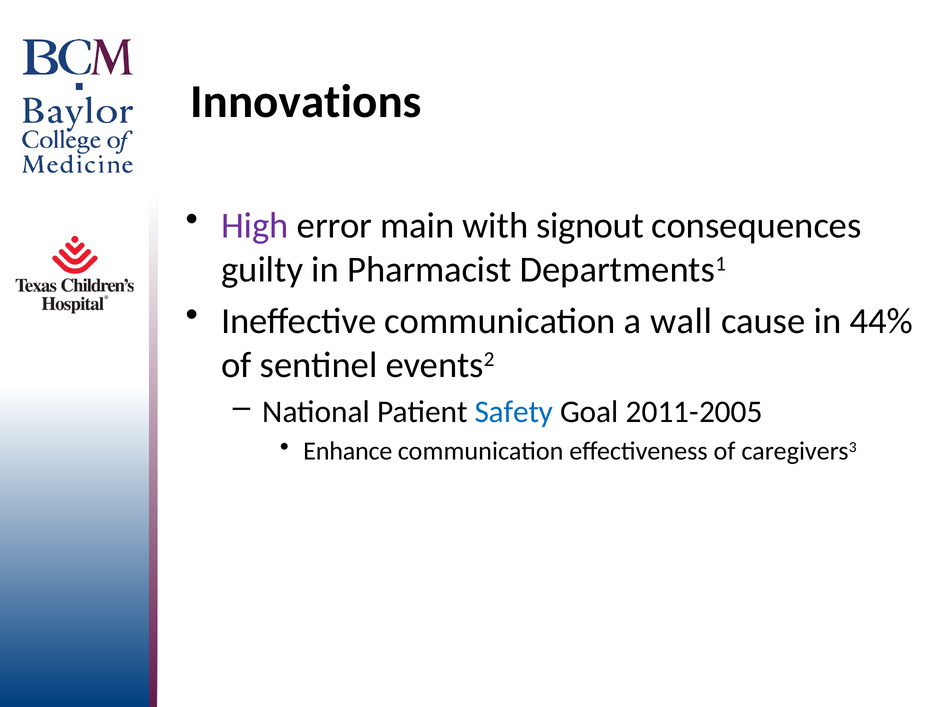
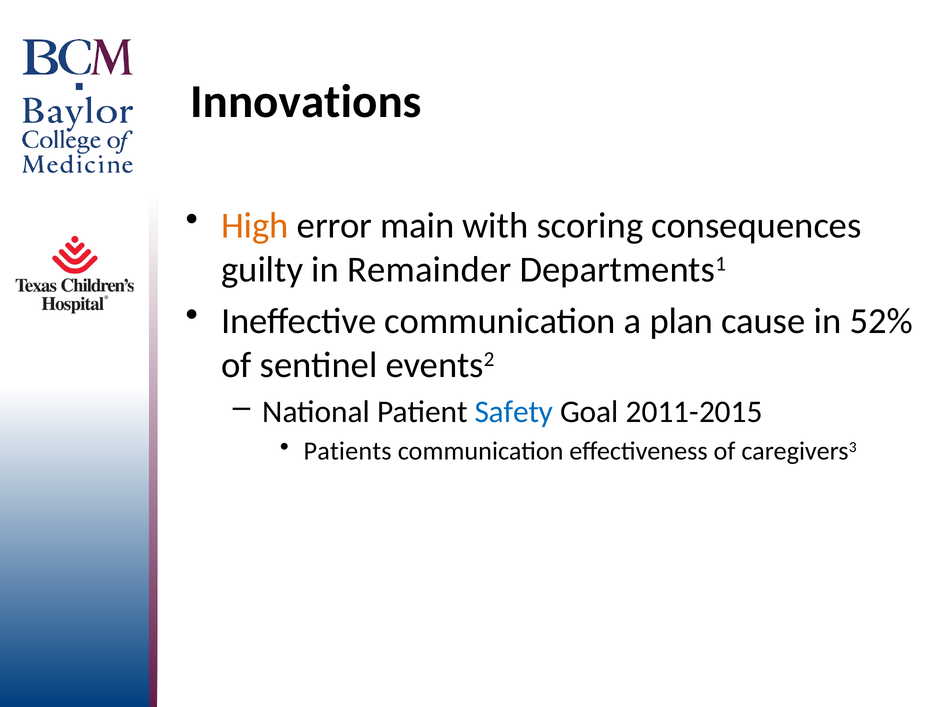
High colour: purple -> orange
signout: signout -> scoring
Pharmacist: Pharmacist -> Remainder
wall: wall -> plan
44%: 44% -> 52%
2011-2005: 2011-2005 -> 2011-2015
Enhance: Enhance -> Patients
